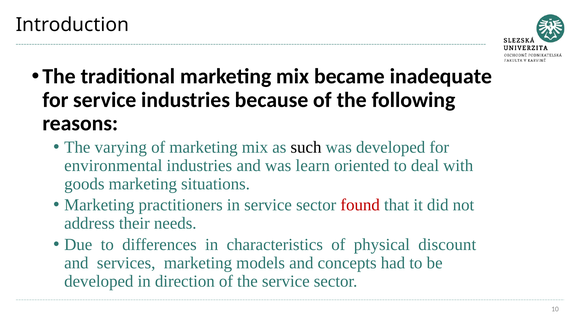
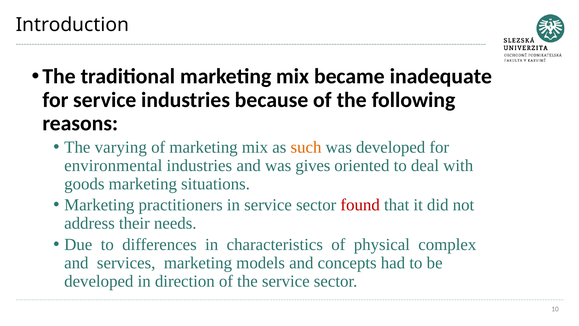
such colour: black -> orange
learn: learn -> gives
discount: discount -> complex
